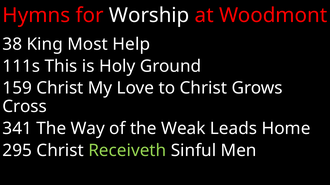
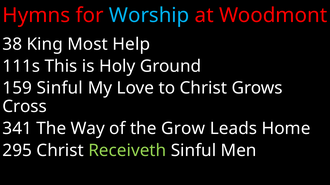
Worship colour: white -> light blue
159 Christ: Christ -> Sinful
Weak: Weak -> Grow
